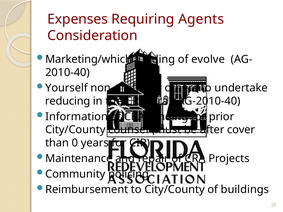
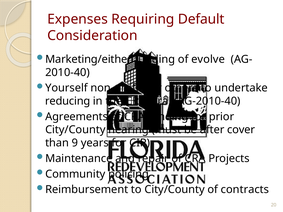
Agents: Agents -> Default
Marketing/which: Marketing/which -> Marketing/either
Information: Information -> Agreements
counsel: counsel -> hearing
0: 0 -> 9
buildings: buildings -> contracts
